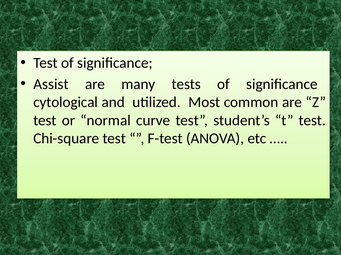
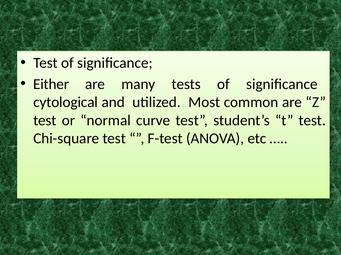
Assist: Assist -> Either
